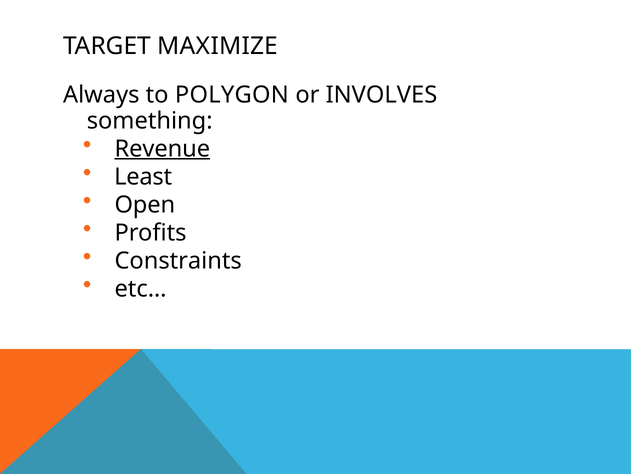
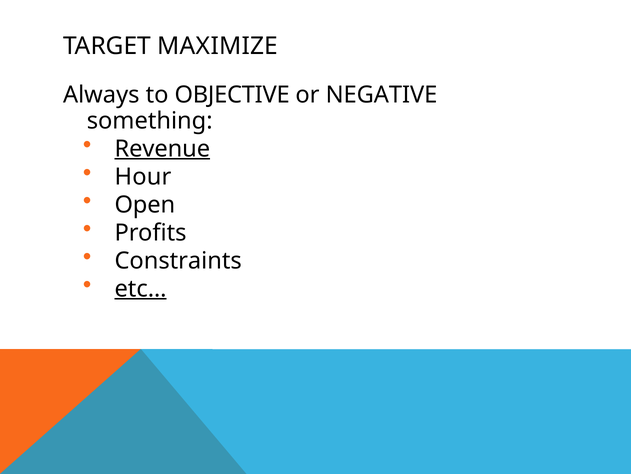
POLYGON: POLYGON -> OBJECTIVE
INVOLVES: INVOLVES -> NEGATIVE
Least: Least -> Hour
etc… underline: none -> present
